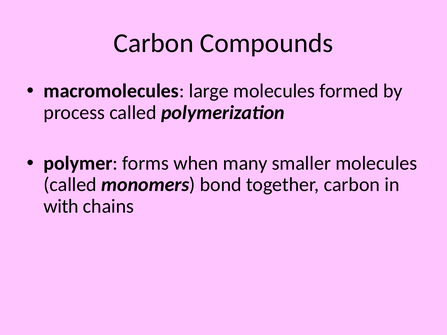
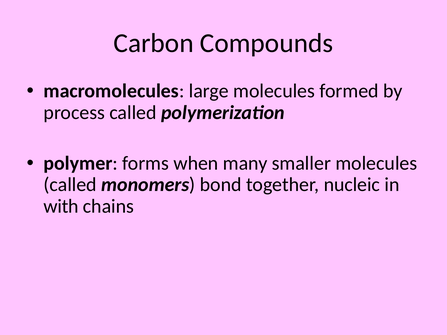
together carbon: carbon -> nucleic
